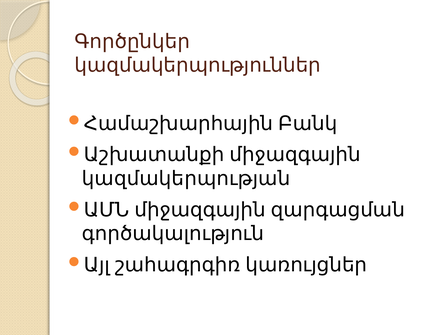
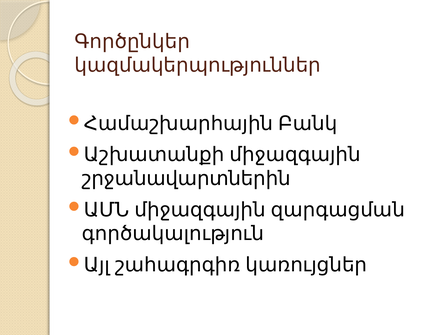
կազմակերպության: կազմակերպության -> շրջանավարտներին
